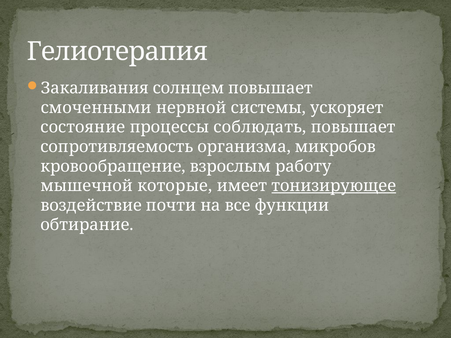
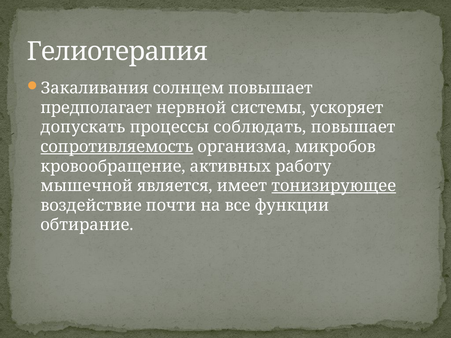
смоченными: смоченными -> предполагает
состояние: состояние -> допускать
сопротивляемость underline: none -> present
взрослым: взрослым -> активных
которые: которые -> является
